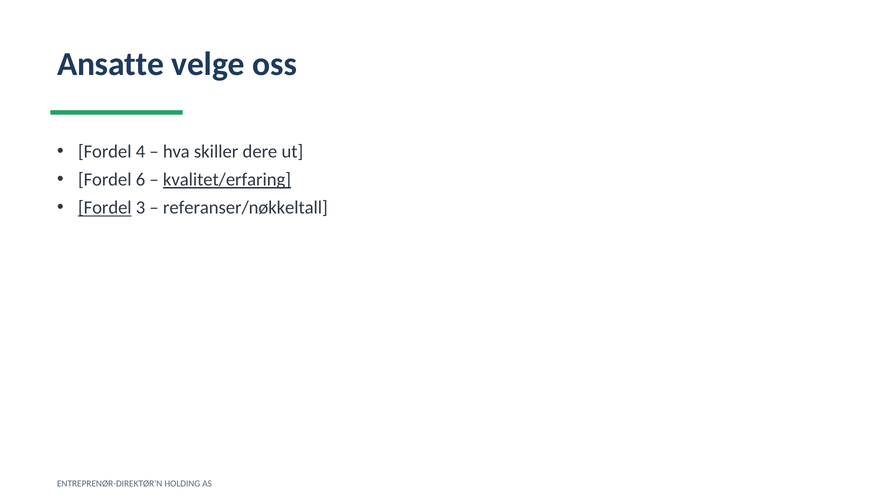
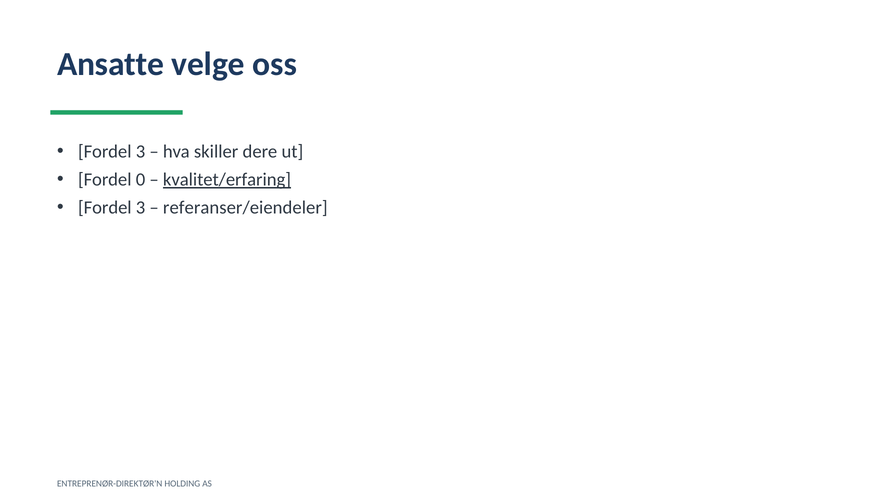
4 at (141, 152): 4 -> 3
6: 6 -> 0
Fordel at (105, 208) underline: present -> none
referanser/nøkkeltall: referanser/nøkkeltall -> referanser/eiendeler
